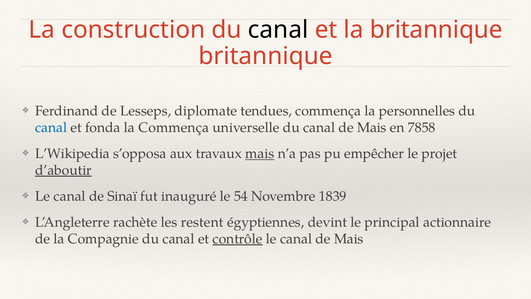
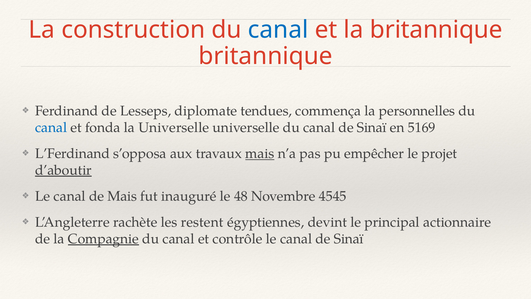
canal at (278, 30) colour: black -> blue
la Commença: Commença -> Universelle
du canal de Mais: Mais -> Sinaï
7858: 7858 -> 5169
L’Wikipedia: L’Wikipedia -> L’Ferdinand
de Sinaï: Sinaï -> Mais
54: 54 -> 48
1839: 1839 -> 4545
Compagnie underline: none -> present
contrôle underline: present -> none
le canal de Mais: Mais -> Sinaï
